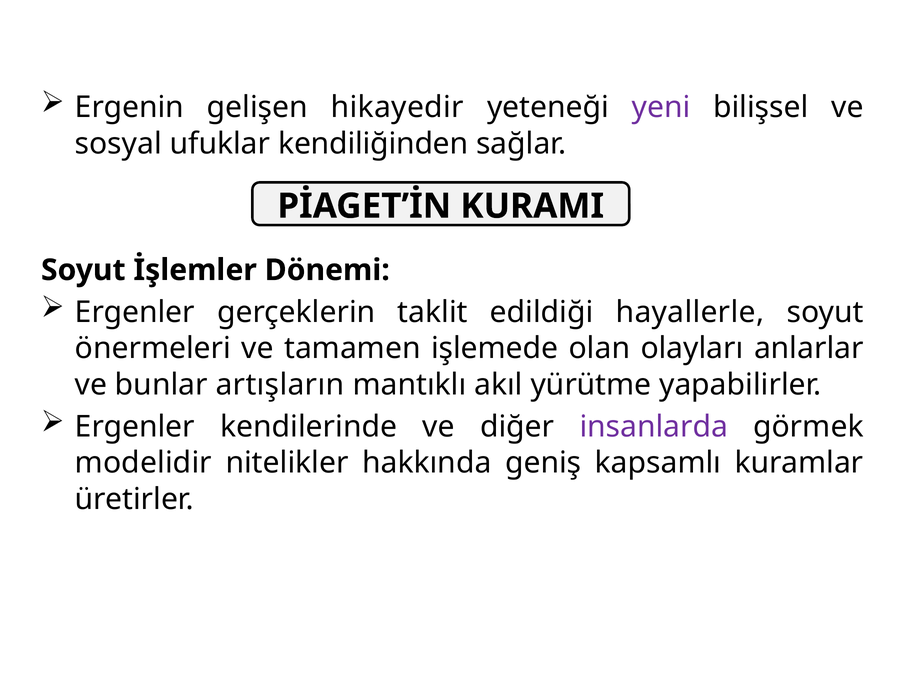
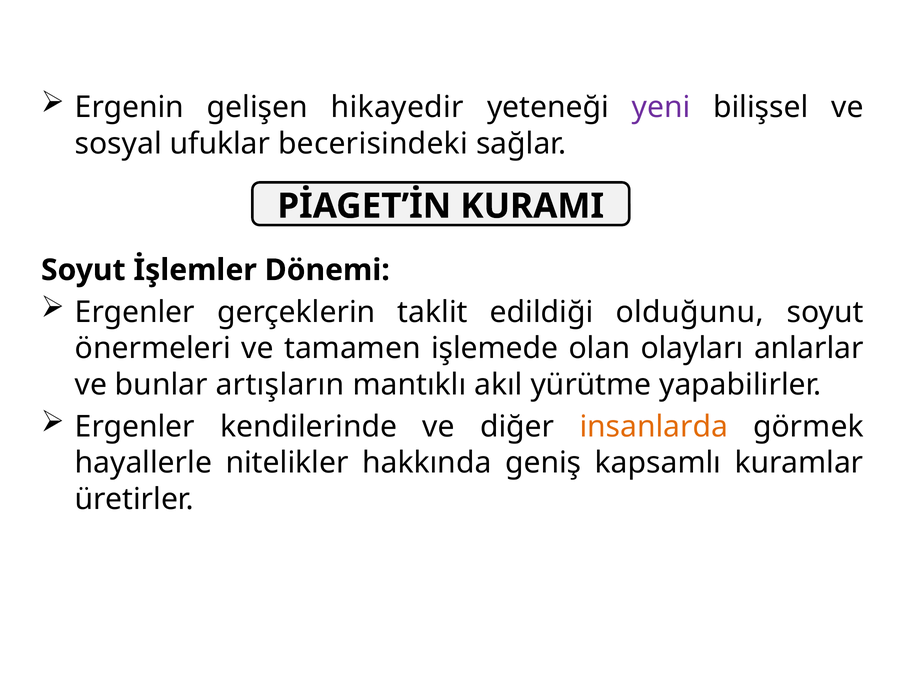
kendiliğinden: kendiliğinden -> becerisindeki
hayallerle: hayallerle -> olduğunu
insanlarda colour: purple -> orange
modelidir: modelidir -> hayallerle
